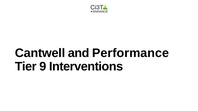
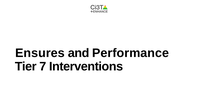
Cantwell: Cantwell -> Ensures
9: 9 -> 7
